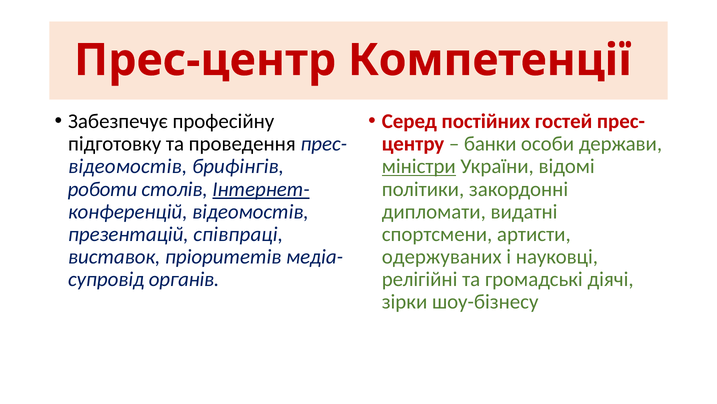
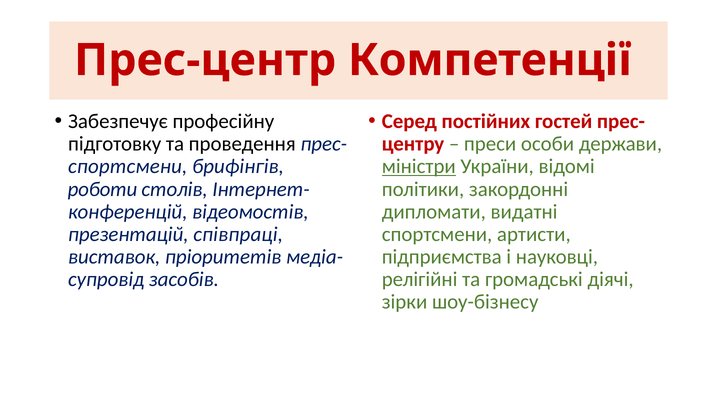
банки: банки -> преси
відеомостів at (128, 166): відеомостів -> спортсмени
Інтернет- underline: present -> none
одержуваних: одержуваних -> підприємства
органів: органів -> засобів
